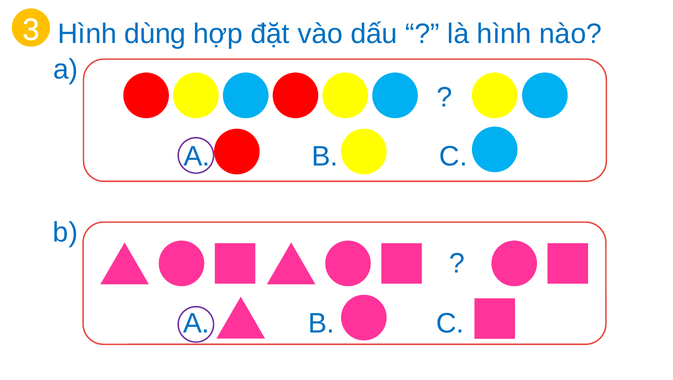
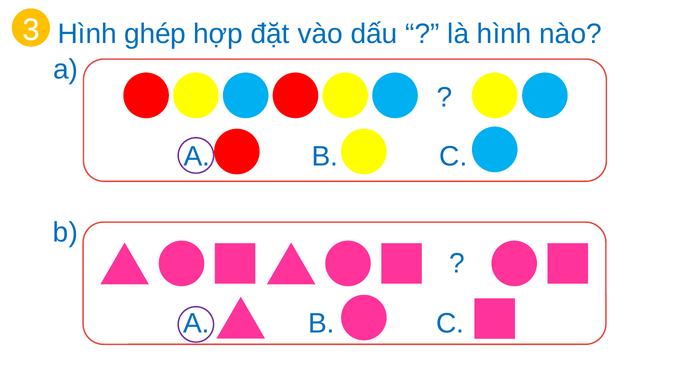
dùng: dùng -> ghép
